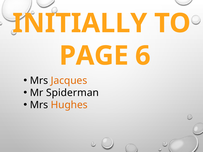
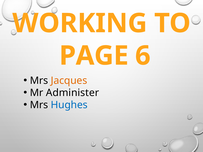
INITIALLY: INITIALLY -> WORKING
Spiderman: Spiderman -> Administer
Hughes colour: orange -> blue
